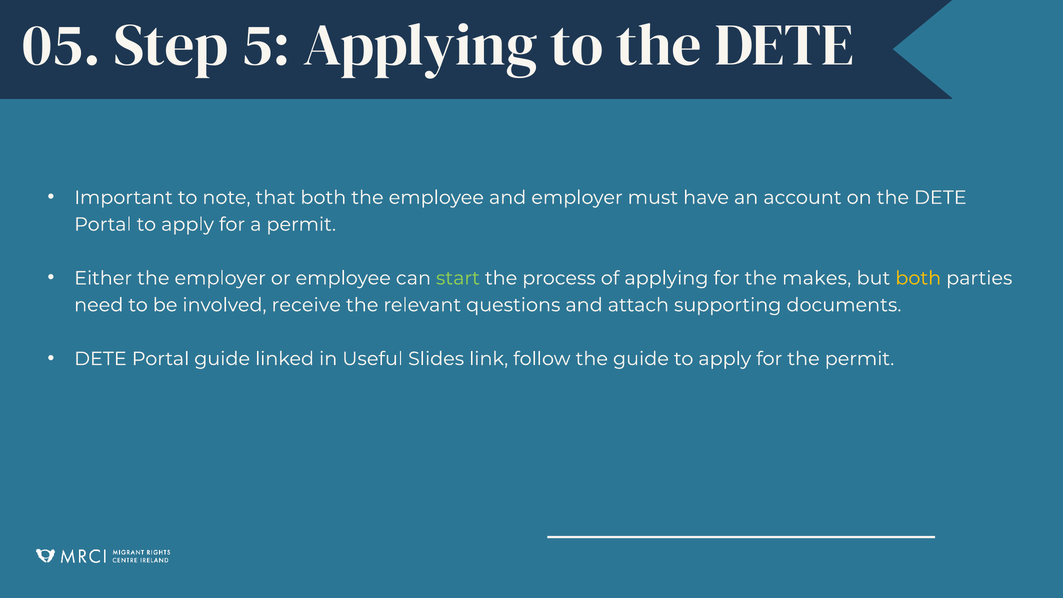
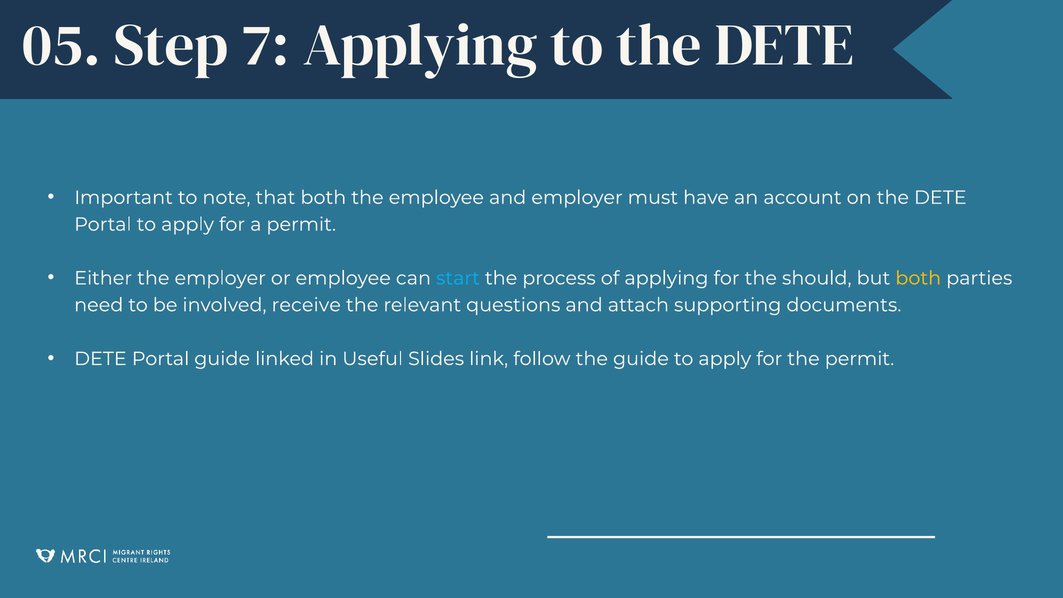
5: 5 -> 7
start colour: light green -> light blue
makes: makes -> should
